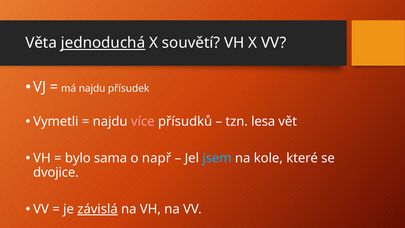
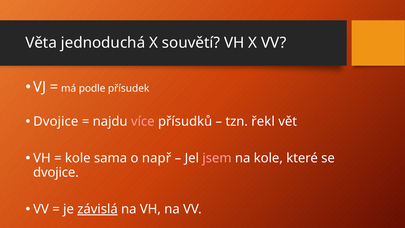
jednoduchá underline: present -> none
má najdu: najdu -> podle
Vymetli at (56, 121): Vymetli -> Dvojice
lesa: lesa -> řekl
bylo at (78, 158): bylo -> kole
jsem colour: light blue -> pink
